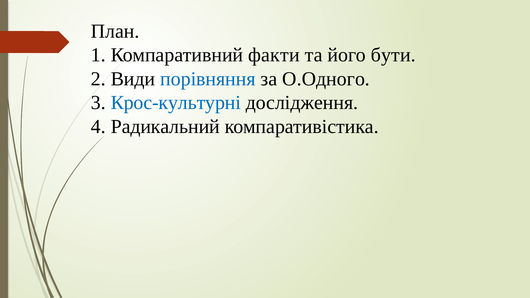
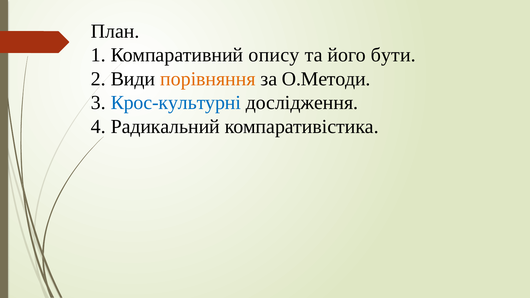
факти: факти -> опису
порівняння colour: blue -> orange
О.Одного: О.Одного -> О.Методи
